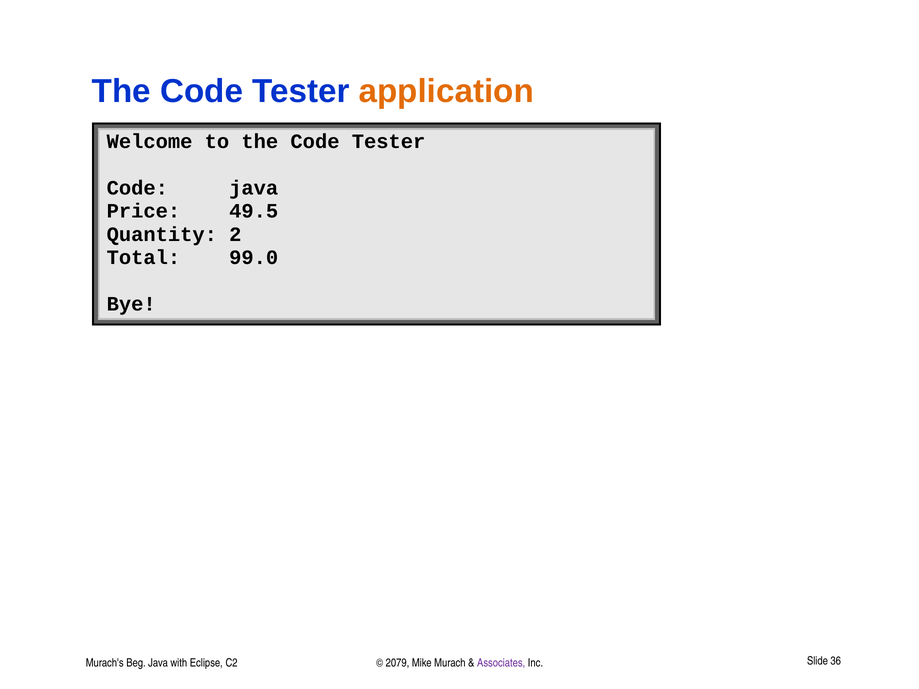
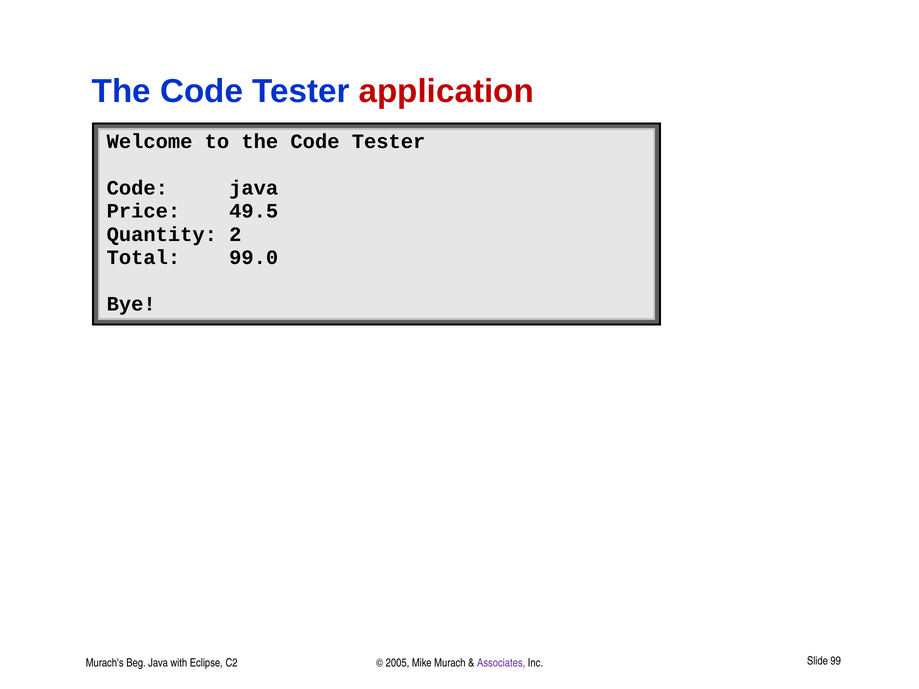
application colour: orange -> red
2079: 2079 -> 2005
36: 36 -> 99
